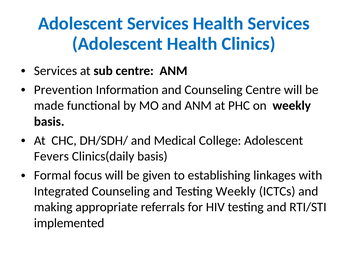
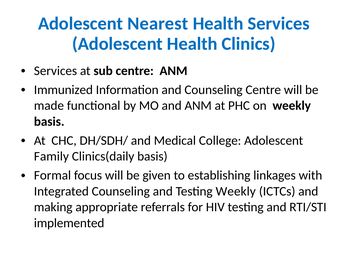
Adolescent Services: Services -> Nearest
Prevention: Prevention -> Immunized
Fevers: Fevers -> Family
